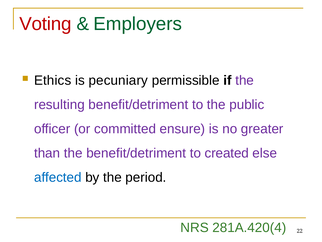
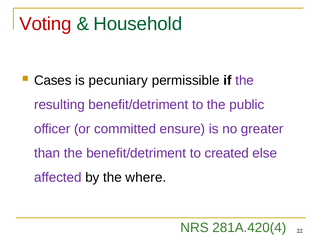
Employers: Employers -> Household
Ethics: Ethics -> Cases
affected colour: blue -> purple
period: period -> where
